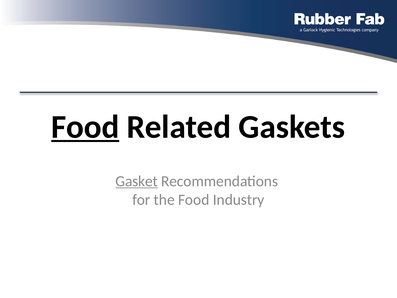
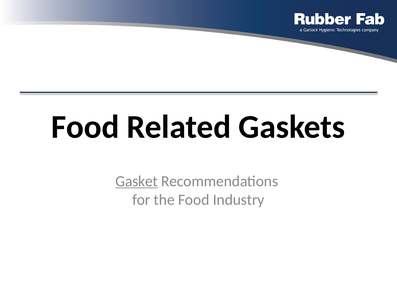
Food at (85, 127) underline: present -> none
